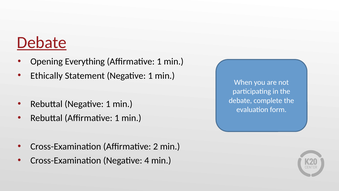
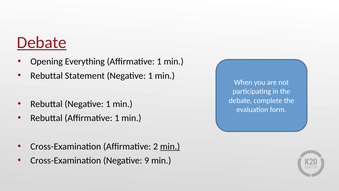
Ethically at (47, 76): Ethically -> Rebuttal
min at (170, 146) underline: none -> present
4: 4 -> 9
